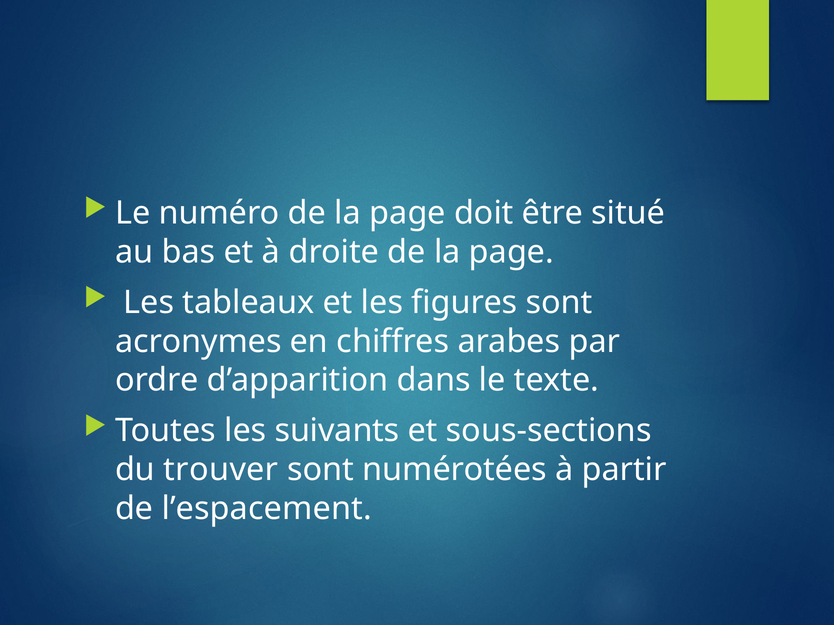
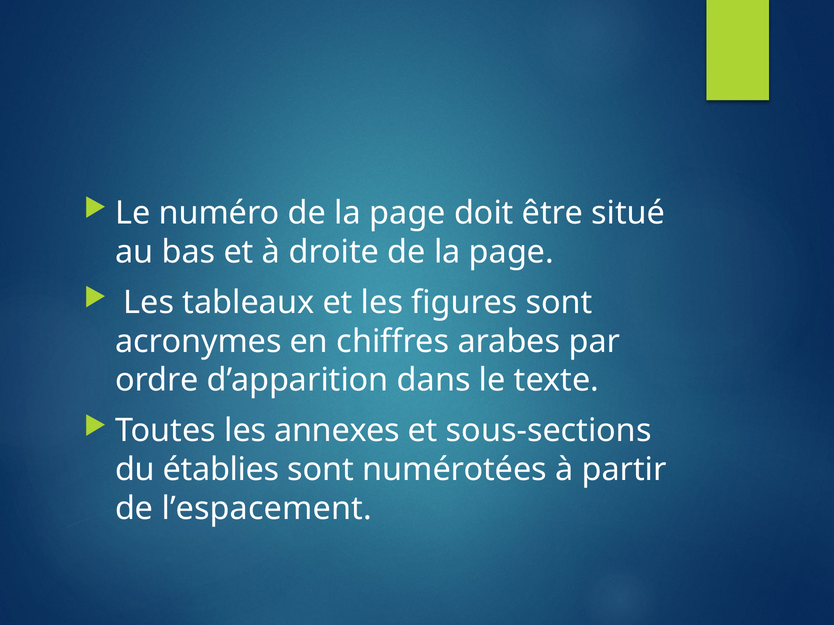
suivants: suivants -> annexes
trouver: trouver -> établies
